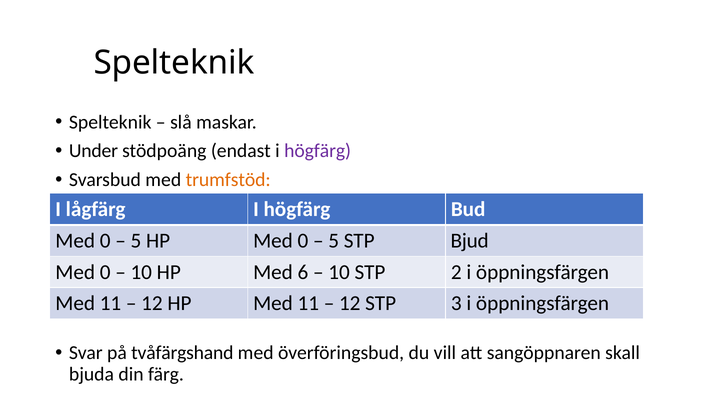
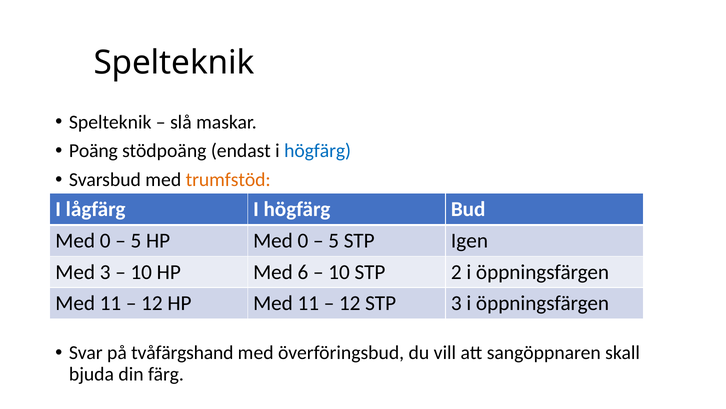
Under: Under -> Poäng
högfärg at (318, 151) colour: purple -> blue
Bjud: Bjud -> Igen
0 at (105, 272): 0 -> 3
